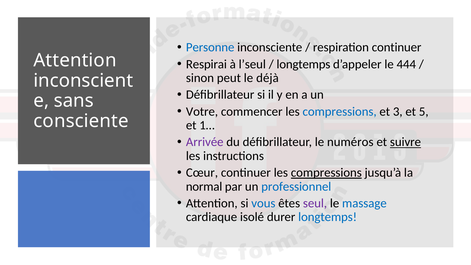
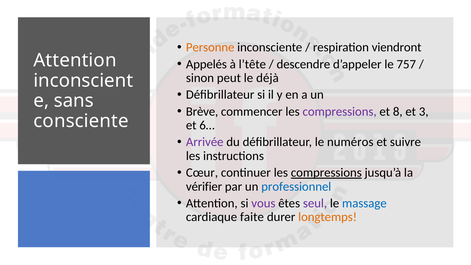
Personne colour: blue -> orange
respiration continuer: continuer -> viendront
Respirai: Respirai -> Appelés
l’seul: l’seul -> l’tête
longtemps at (303, 64): longtemps -> descendre
444: 444 -> 757
Votre: Votre -> Brève
compressions at (340, 112) colour: blue -> purple
3: 3 -> 8
5: 5 -> 3
1…: 1… -> 6…
suivre underline: present -> none
normal: normal -> vérifier
vous colour: blue -> purple
isolé: isolé -> faite
longtemps at (328, 217) colour: blue -> orange
